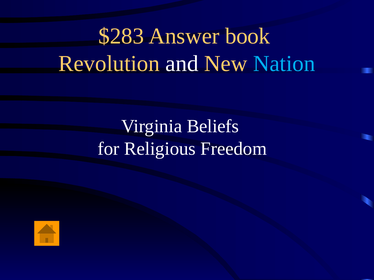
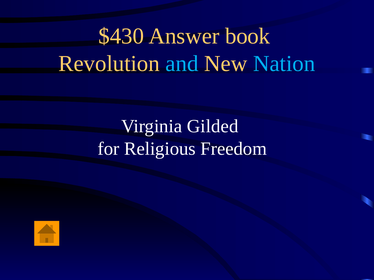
$283: $283 -> $430
and colour: white -> light blue
Beliefs: Beliefs -> Gilded
